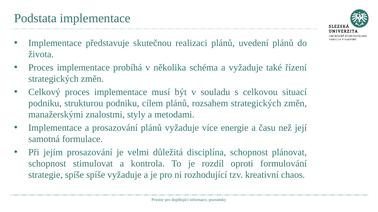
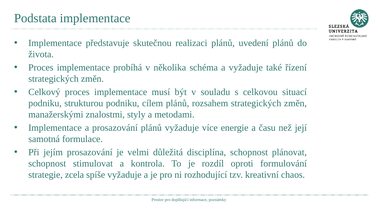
strategie spíše: spíše -> zcela
